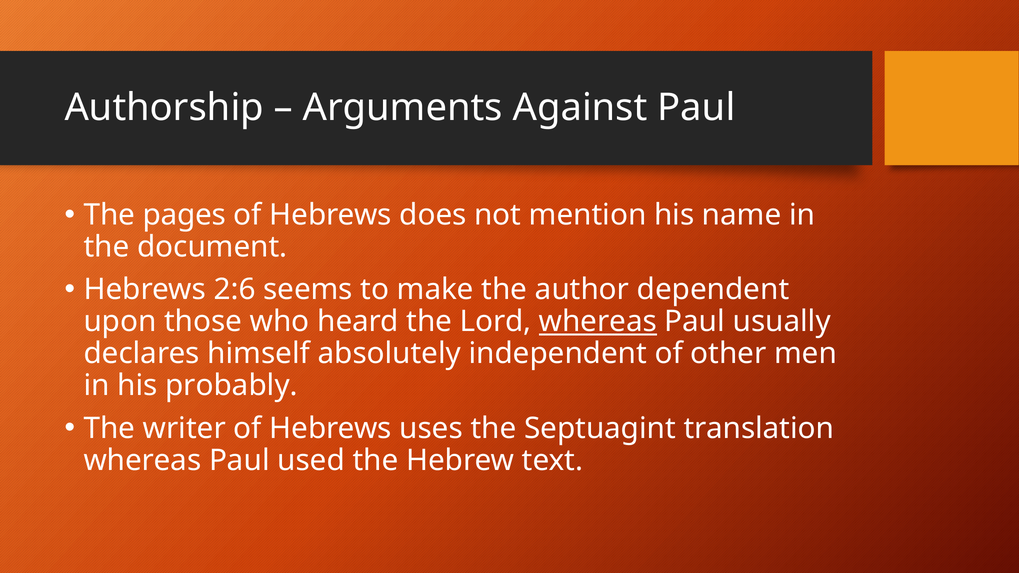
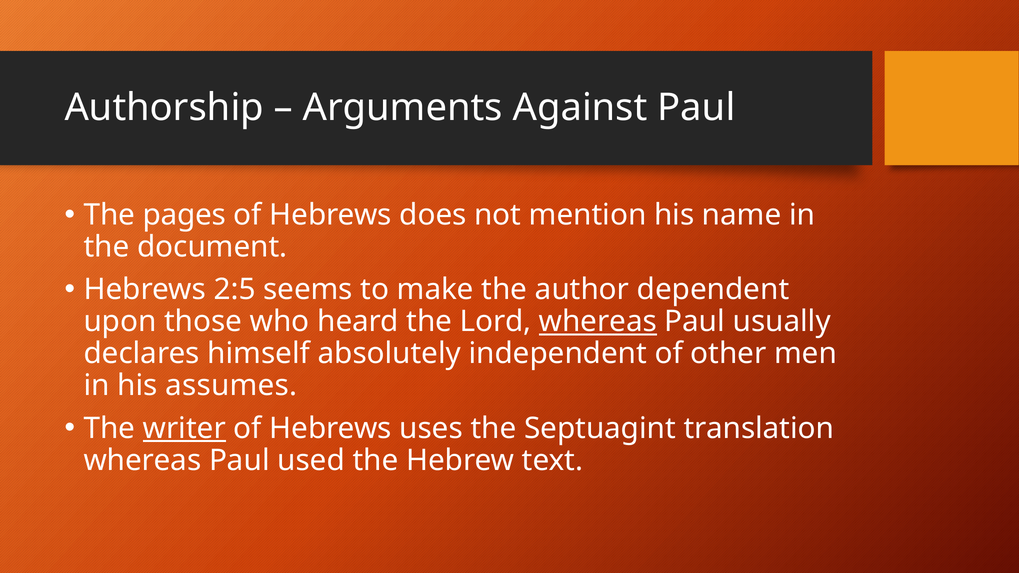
2:6: 2:6 -> 2:5
probably: probably -> assumes
writer underline: none -> present
